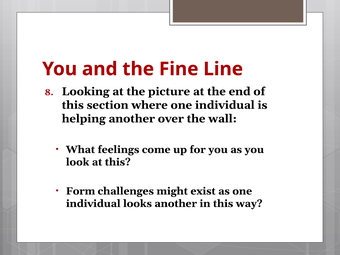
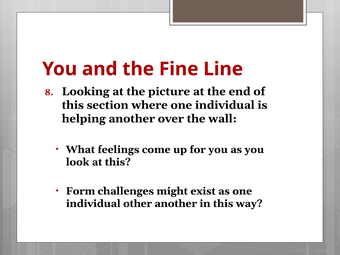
looks: looks -> other
